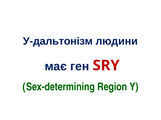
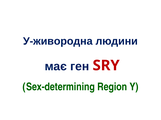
У-дальтонізм: У-дальтонізм -> У-живородна
